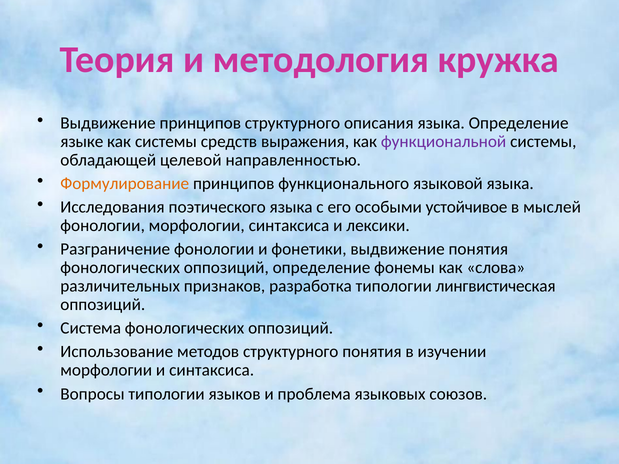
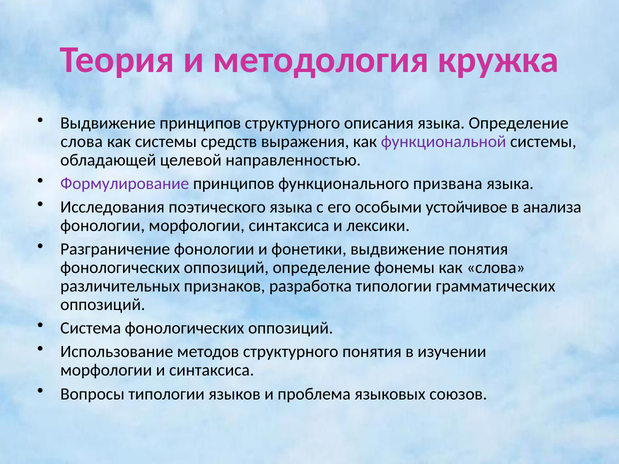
языке at (82, 142): языке -> слова
Формулирование colour: orange -> purple
языковой: языковой -> призвана
мыслей: мыслей -> анализа
лингвистическая: лингвистическая -> грамматических
